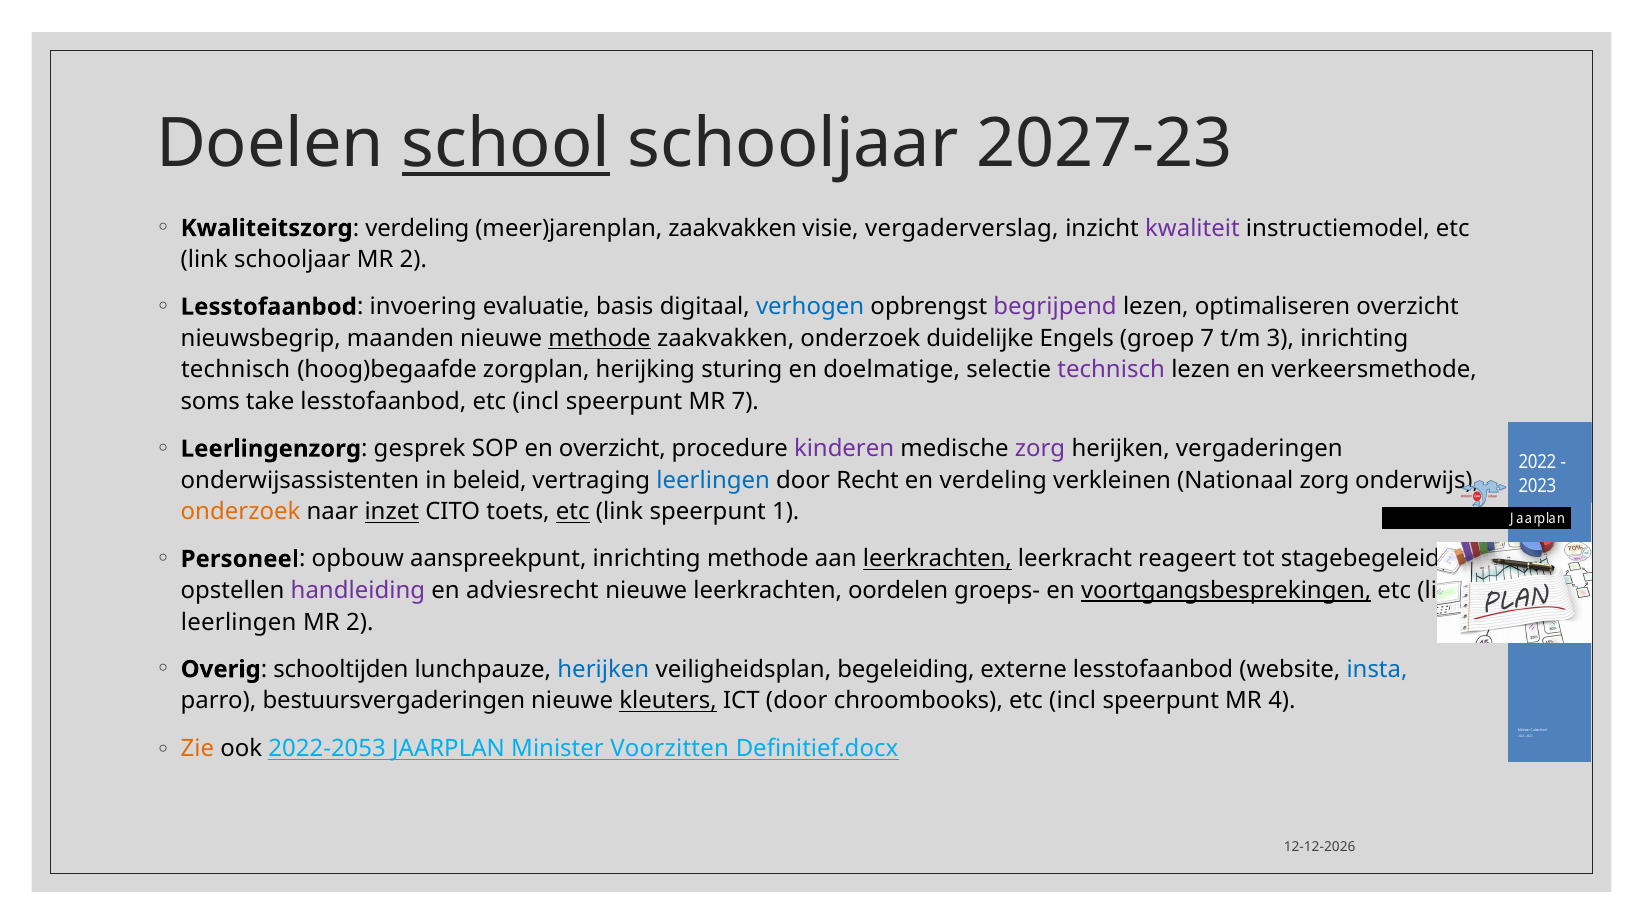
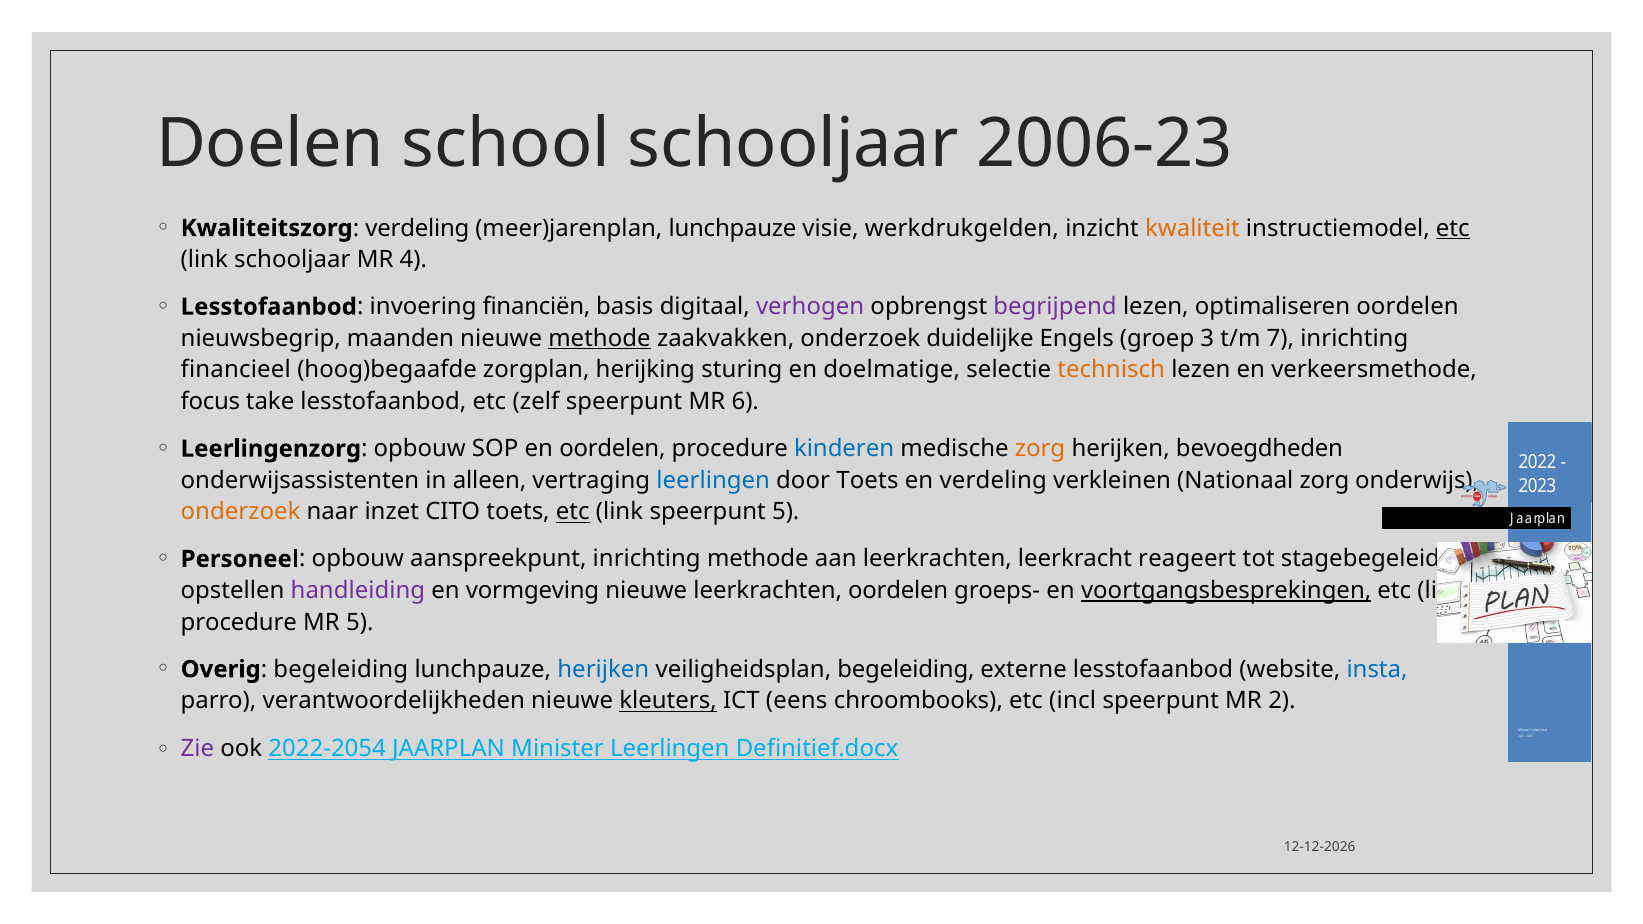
school underline: present -> none
2027-23: 2027-23 -> 2006-23
meer)jarenplan zaakvakken: zaakvakken -> lunchpauze
vergaderverslag: vergaderverslag -> werkdrukgelden
kwaliteit colour: purple -> orange
etc at (1453, 228) underline: none -> present
2 at (413, 260): 2 -> 4
evaluatie: evaluatie -> financiën
verhogen colour: blue -> purple
optimaliseren overzicht: overzicht -> oordelen
groep 7: 7 -> 3
3: 3 -> 7
technisch at (236, 370): technisch -> financieel
technisch at (1111, 370) colour: purple -> orange
soms: soms -> focus
incl at (536, 402): incl -> zelf
MR 7: 7 -> 6
Leerlingenzorg gesprek: gesprek -> opbouw
en overzicht: overzicht -> oordelen
kinderen colour: purple -> blue
zorg at (1040, 449) colour: purple -> orange
vergaderingen: vergaderingen -> bevoegdheden
beleid: beleid -> alleen
door Recht: Recht -> Toets
inzet underline: present -> none
speerpunt 1: 1 -> 5
leerkrachten at (937, 559) underline: present -> none
adviesrecht: adviesrecht -> vormgeving
leerlingen at (239, 622): leerlingen -> procedure
2 at (360, 622): 2 -> 5
Overig schooltijden: schooltijden -> begeleiding
bestuursvergaderingen: bestuursvergaderingen -> verantwoordelijkheden
ICT door: door -> eens
4: 4 -> 2
Zie colour: orange -> purple
2022-2053: 2022-2053 -> 2022-2054
Minister Voorzitten: Voorzitten -> Leerlingen
